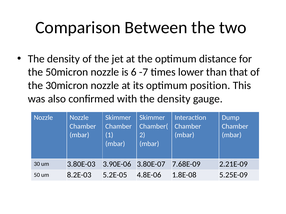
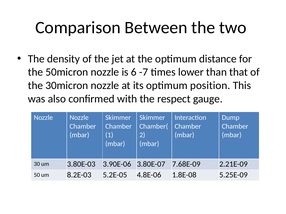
with the density: density -> respect
